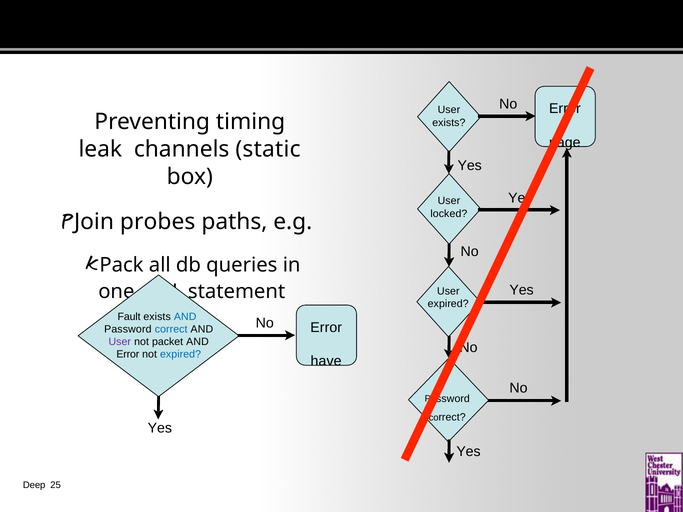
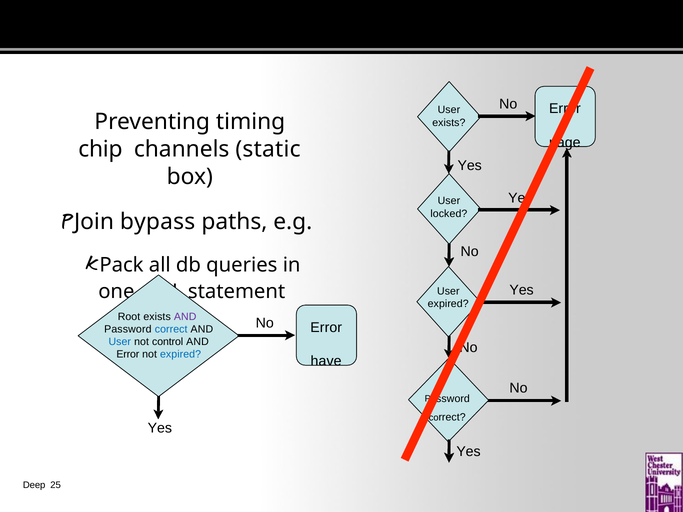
leak: leak -> chip
probes: probes -> bypass
Fault: Fault -> Root
AND at (185, 317) colour: blue -> purple
User at (120, 342) colour: purple -> blue
packet: packet -> control
